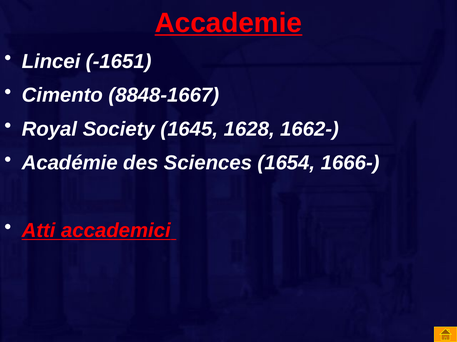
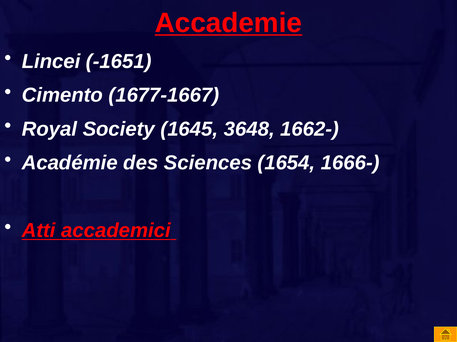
8848-1667: 8848-1667 -> 1677-1667
1628: 1628 -> 3648
